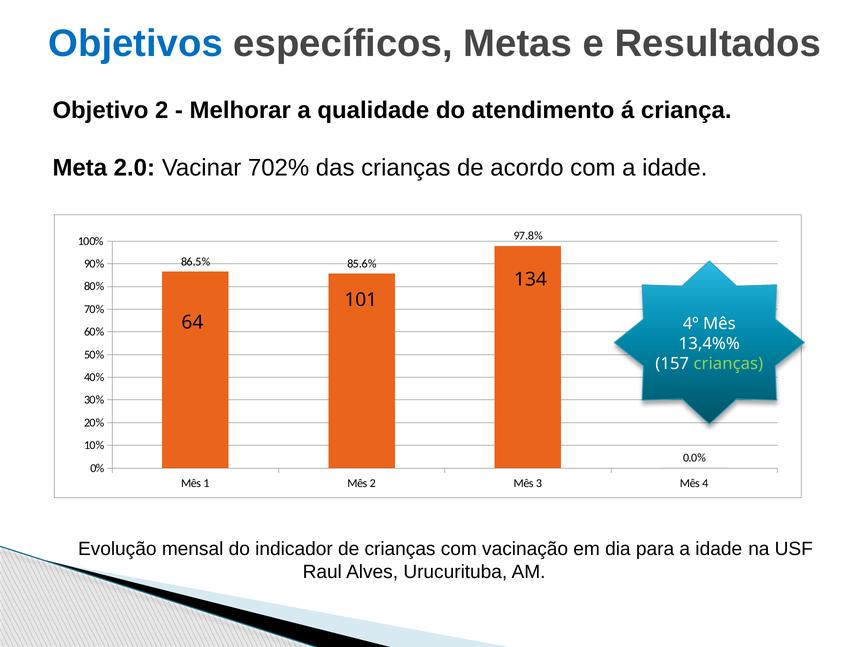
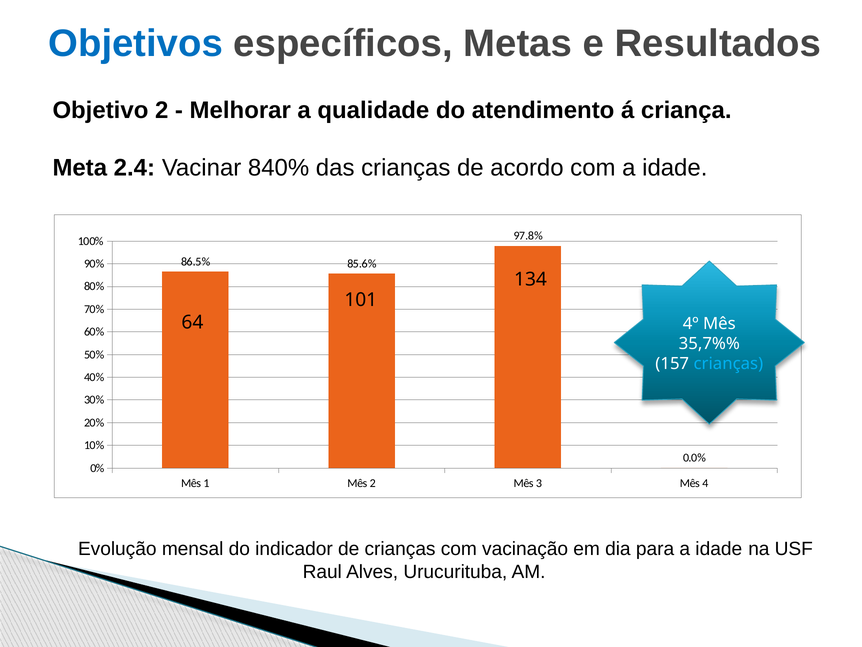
2.0: 2.0 -> 2.4
702%: 702% -> 840%
13,4%%: 13,4%% -> 35,7%%
crianças at (728, 364) colour: light green -> light blue
